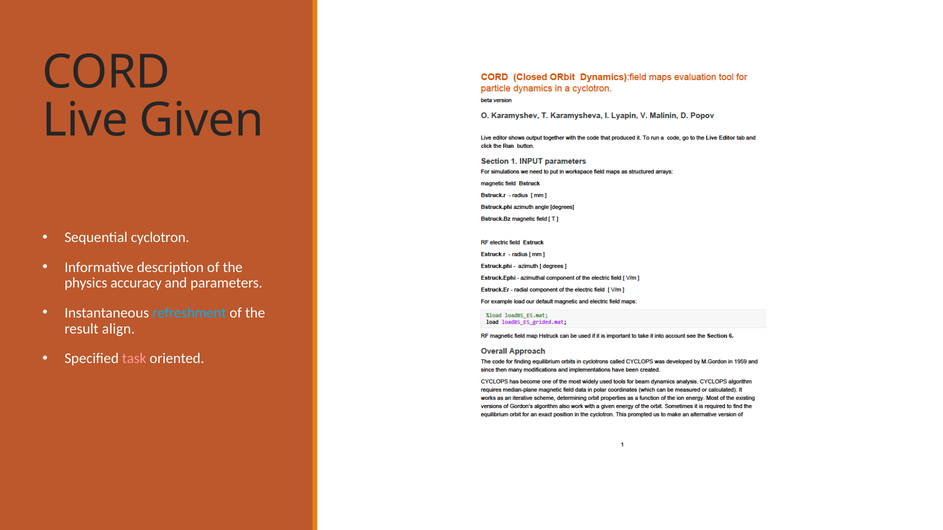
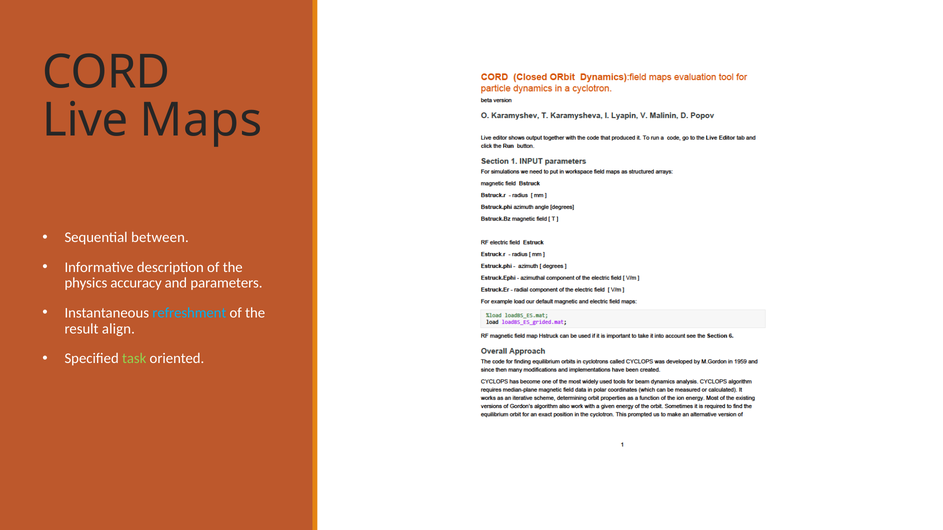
Given: Given -> Maps
cyclotron: cyclotron -> between
task colour: pink -> light green
